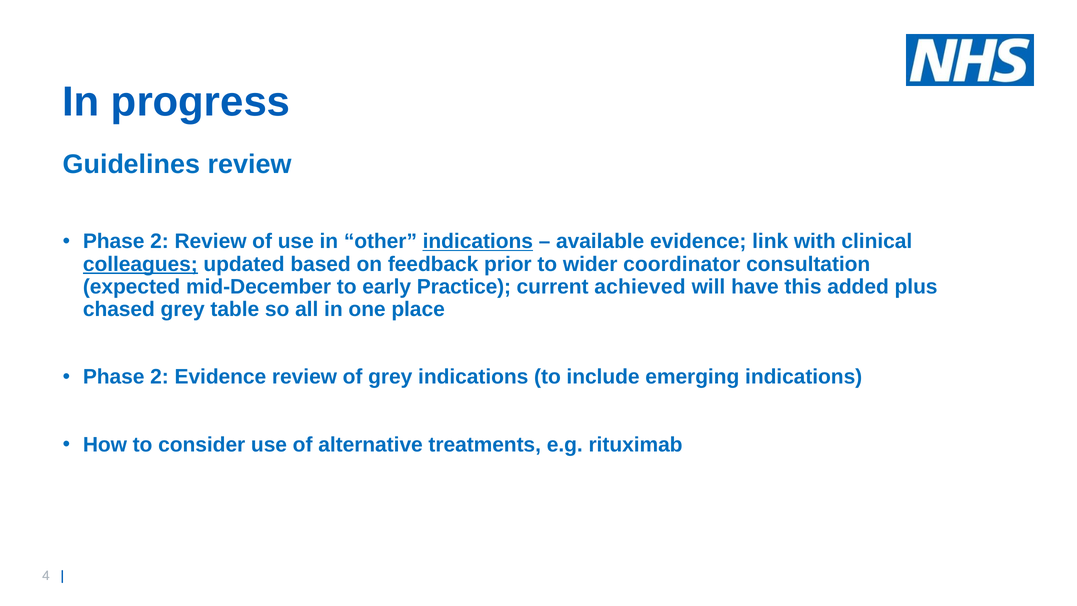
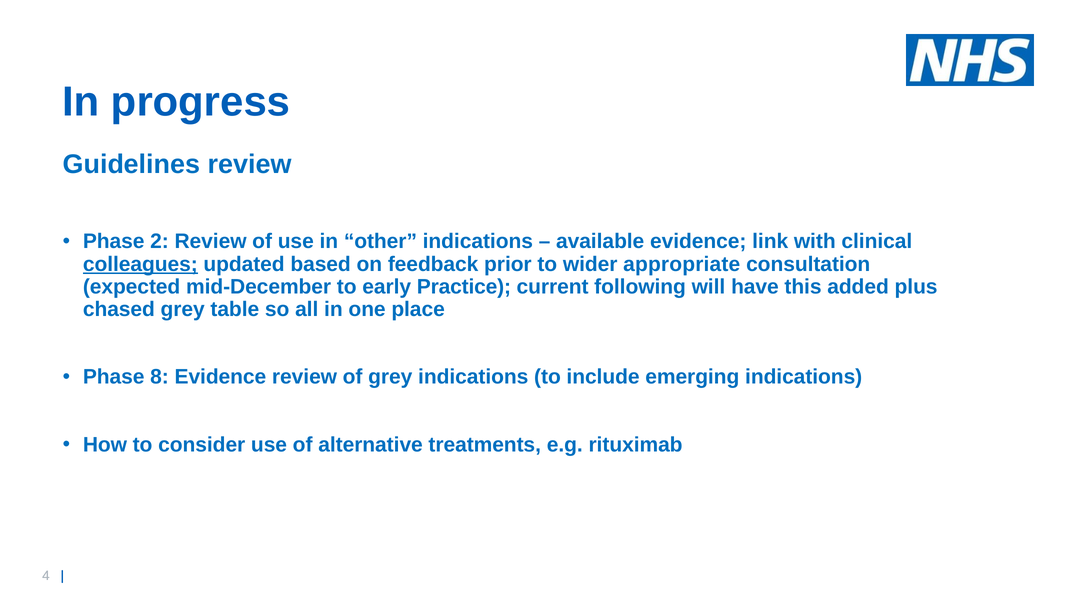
indications at (478, 241) underline: present -> none
coordinator: coordinator -> appropriate
achieved: achieved -> following
2 at (159, 377): 2 -> 8
